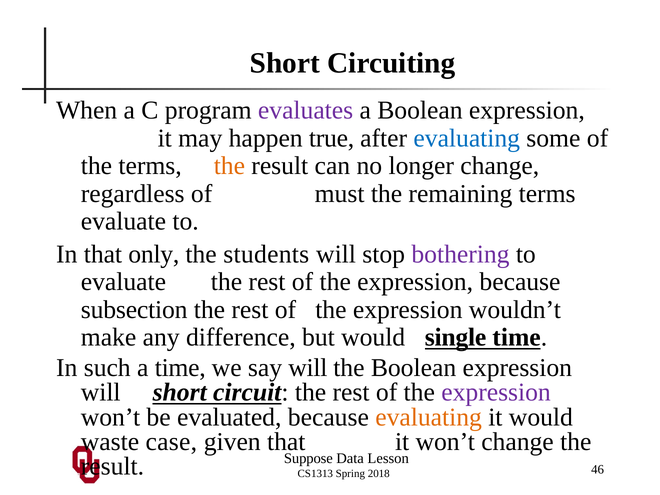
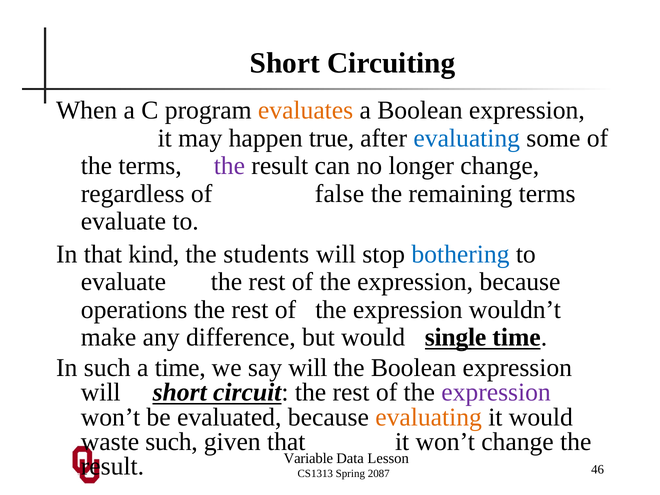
evaluates colour: purple -> orange
the at (229, 166) colour: orange -> purple
must: must -> false
only: only -> kind
bothering colour: purple -> blue
subsection: subsection -> operations
waste case: case -> such
Suppose: Suppose -> Variable
2018: 2018 -> 2087
